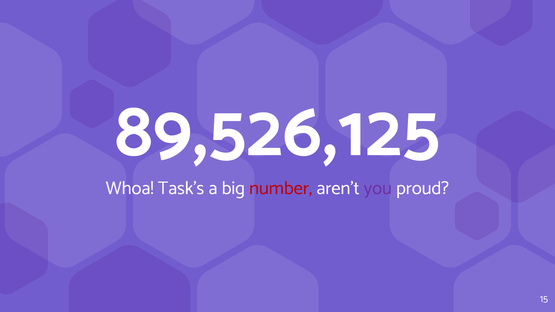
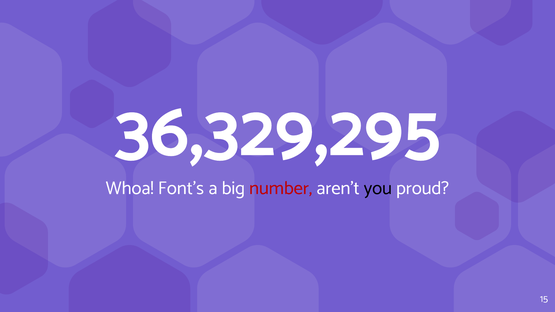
89,526,125: 89,526,125 -> 36,329,295
Task’s: Task’s -> Font’s
you colour: purple -> black
